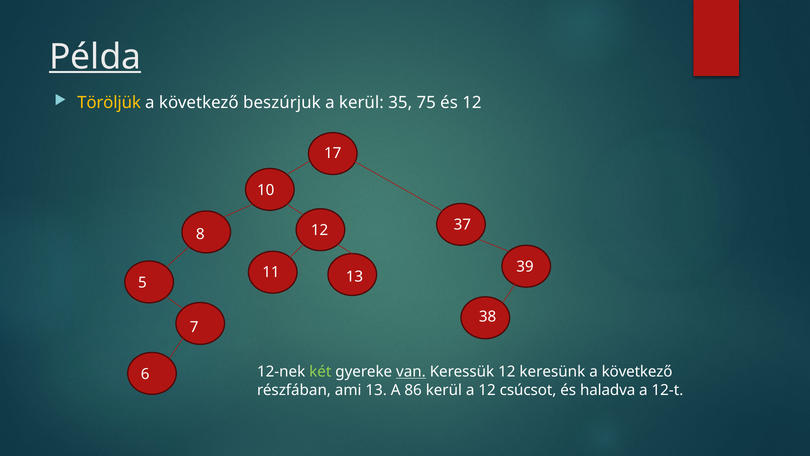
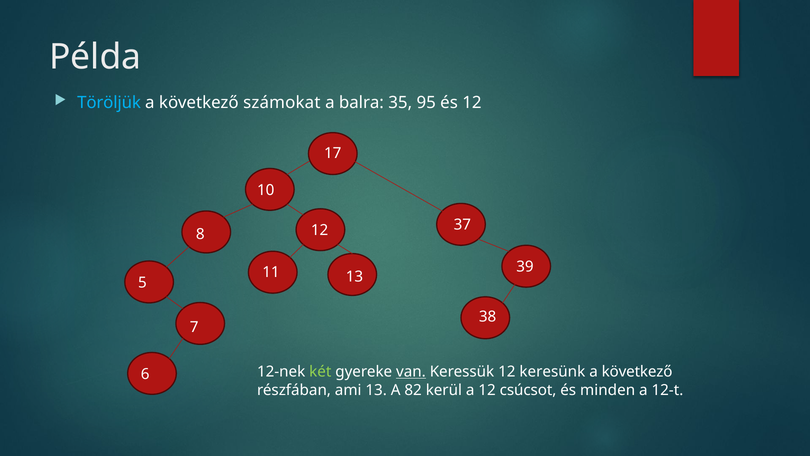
Példa underline: present -> none
Töröljük colour: yellow -> light blue
beszúrjuk: beszúrjuk -> számokat
a kerül: kerül -> balra
75: 75 -> 95
86: 86 -> 82
haladva: haladva -> minden
